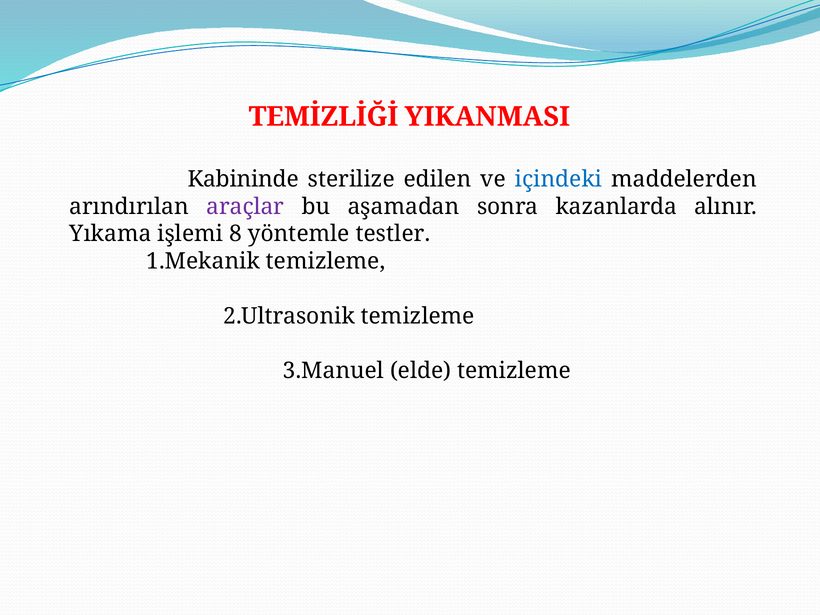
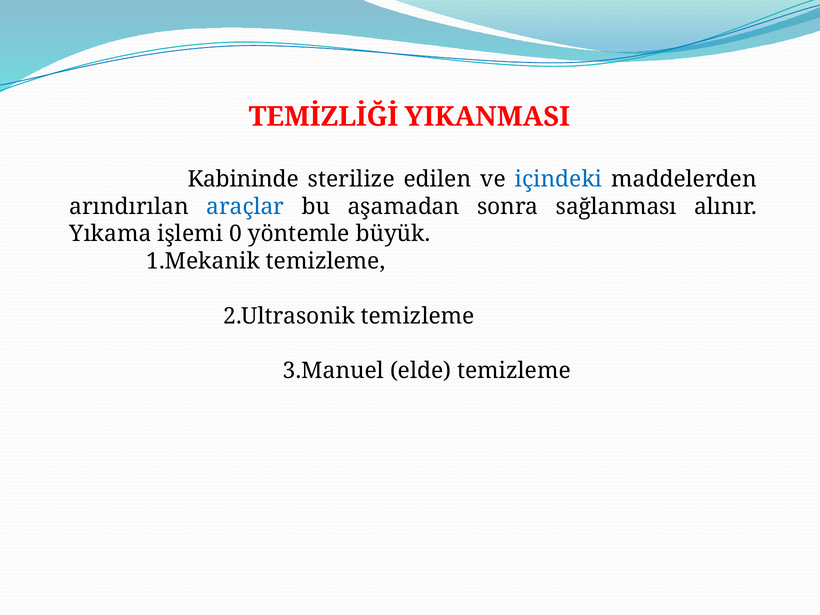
araçlar colour: purple -> blue
kazanlarda: kazanlarda -> sağlanması
8: 8 -> 0
testler: testler -> büyük
